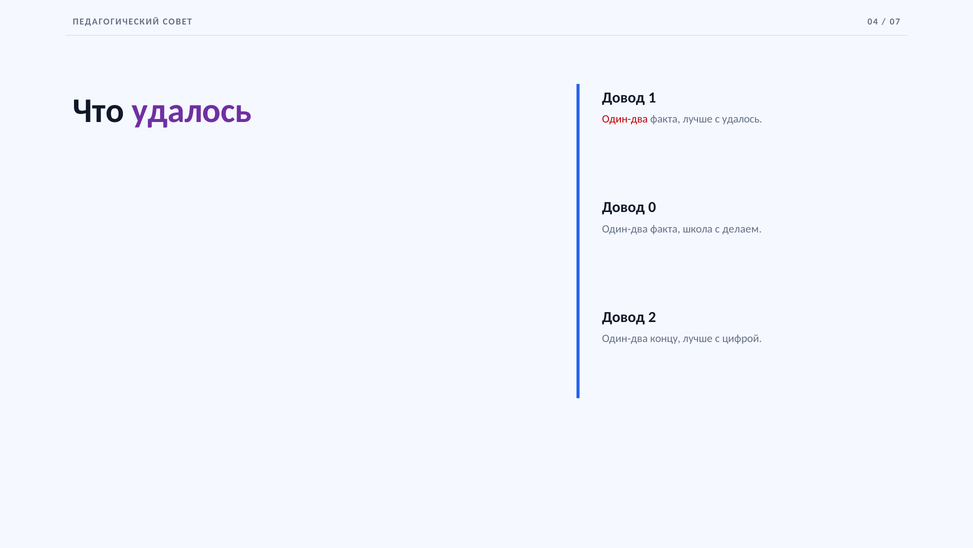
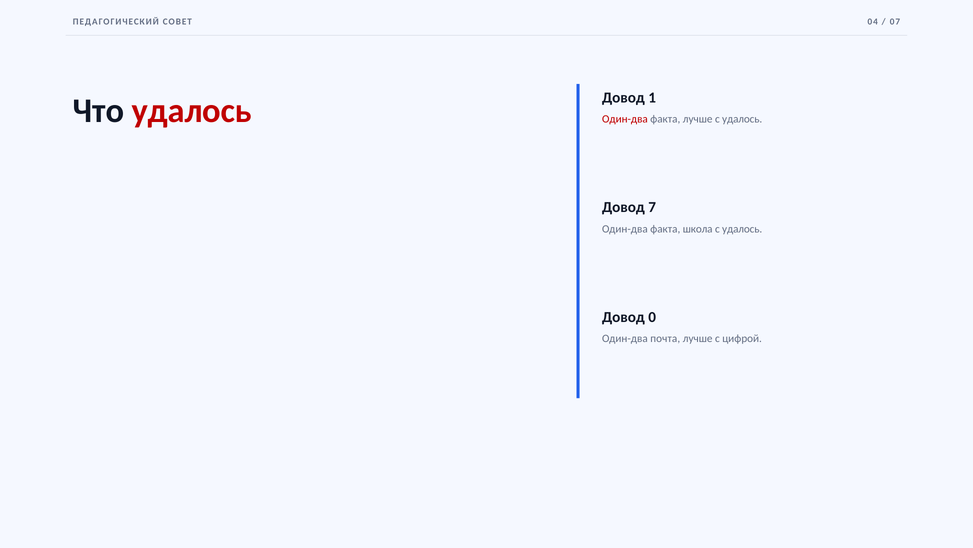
удалось at (192, 111) colour: purple -> red
0: 0 -> 7
делаем at (742, 229): делаем -> удалось
2: 2 -> 0
концу: концу -> почта
